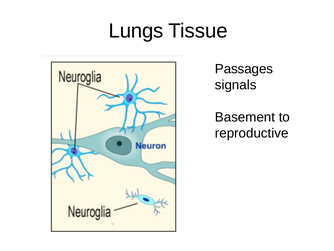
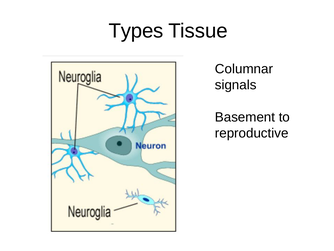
Lungs: Lungs -> Types
Passages: Passages -> Columnar
